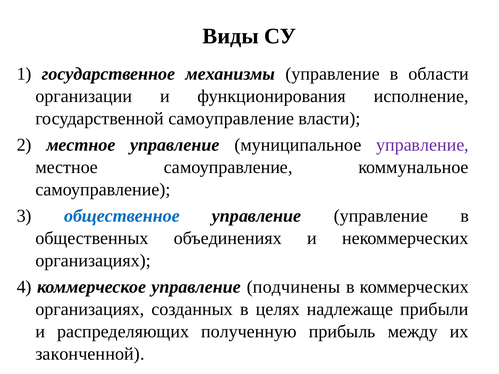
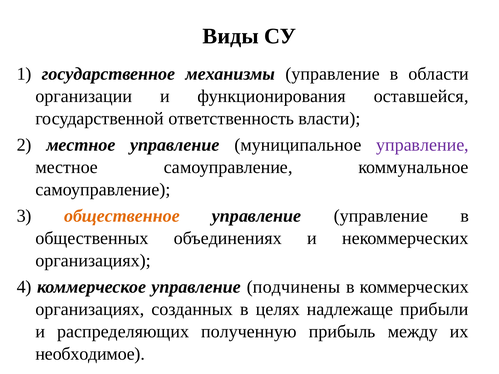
исполнение: исполнение -> оставшейся
государственной самоуправление: самоуправление -> ответственность
общественное colour: blue -> orange
законченной: законченной -> необходимое
